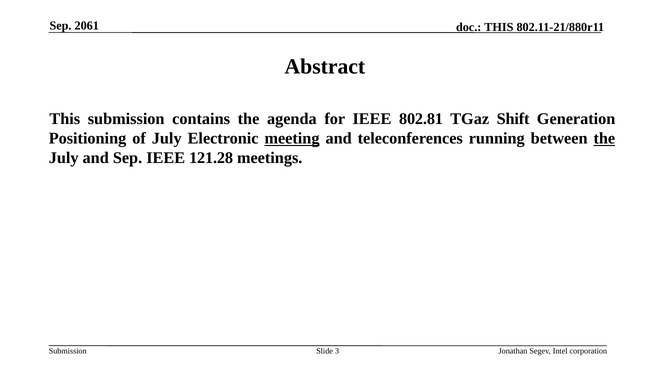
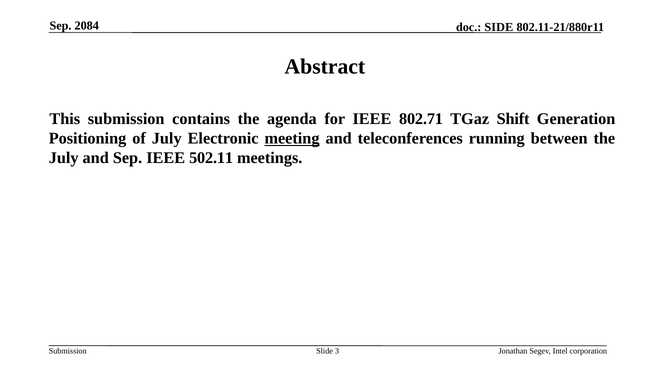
2061: 2061 -> 2084
THIS at (499, 27): THIS -> SIDE
802.81: 802.81 -> 802.71
the at (604, 138) underline: present -> none
121.28: 121.28 -> 502.11
